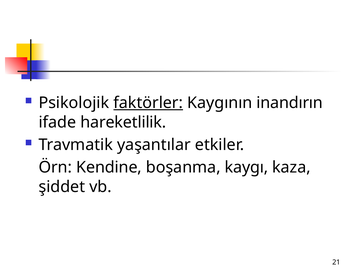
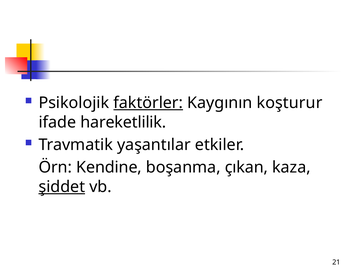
inandırın: inandırın -> koşturur
kaygı: kaygı -> çıkan
şiddet underline: none -> present
